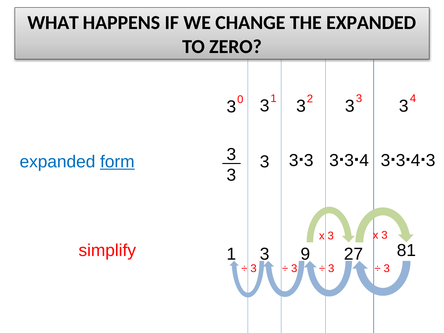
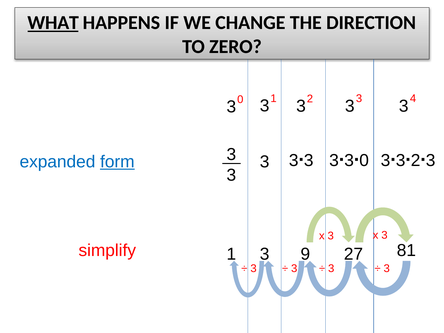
WHAT underline: none -> present
THE EXPANDED: EXPANDED -> DIRECTION
4 at (364, 161): 4 -> 0
4 at (416, 161): 4 -> 2
